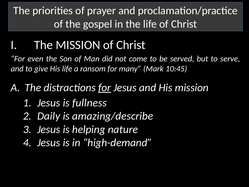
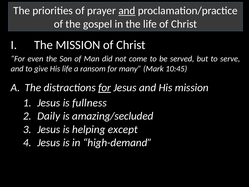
and at (127, 11) underline: none -> present
amazing/describe: amazing/describe -> amazing/secluded
nature: nature -> except
